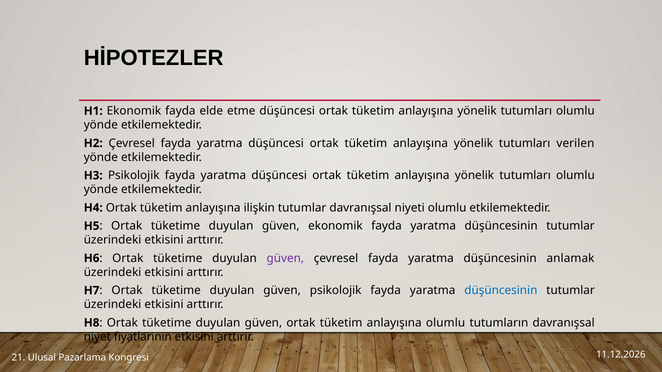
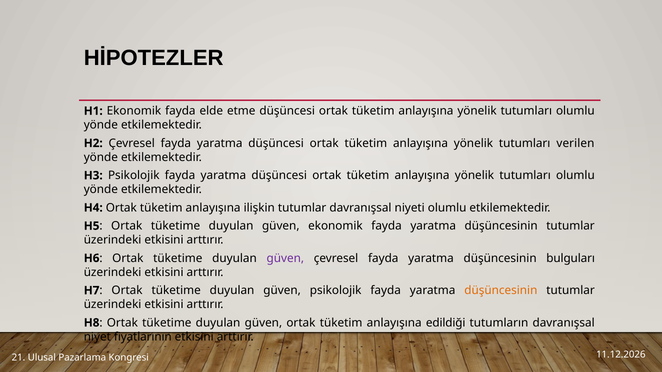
anlamak: anlamak -> bulguları
düşüncesinin at (501, 291) colour: blue -> orange
anlayışına olumlu: olumlu -> edildiği
